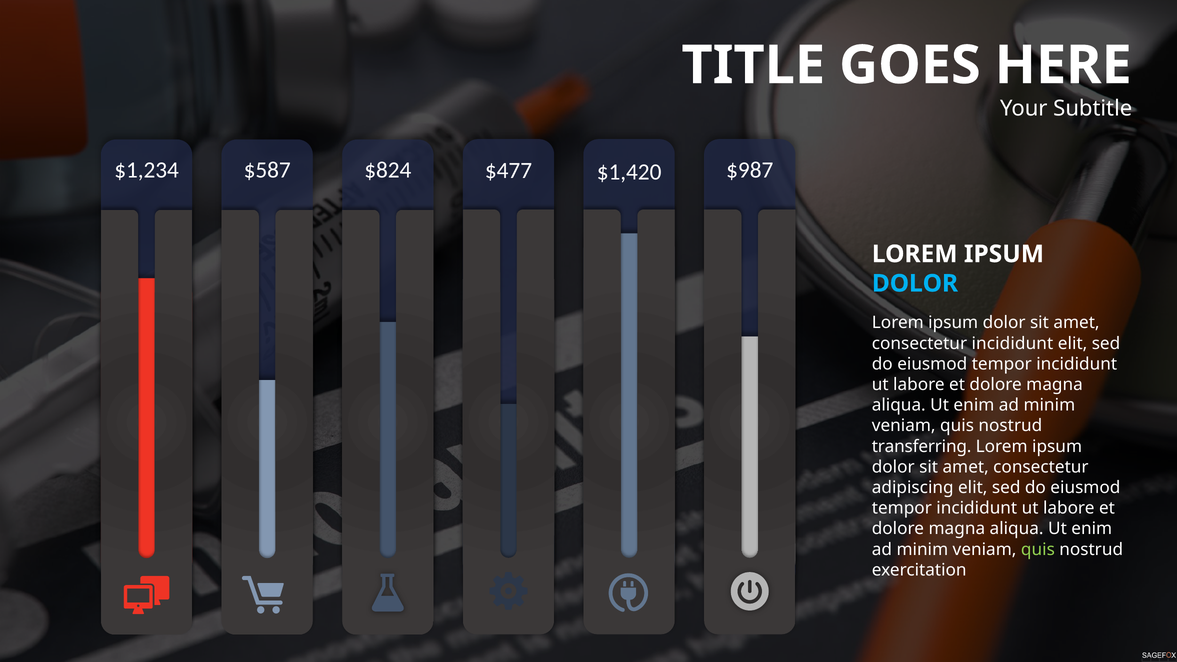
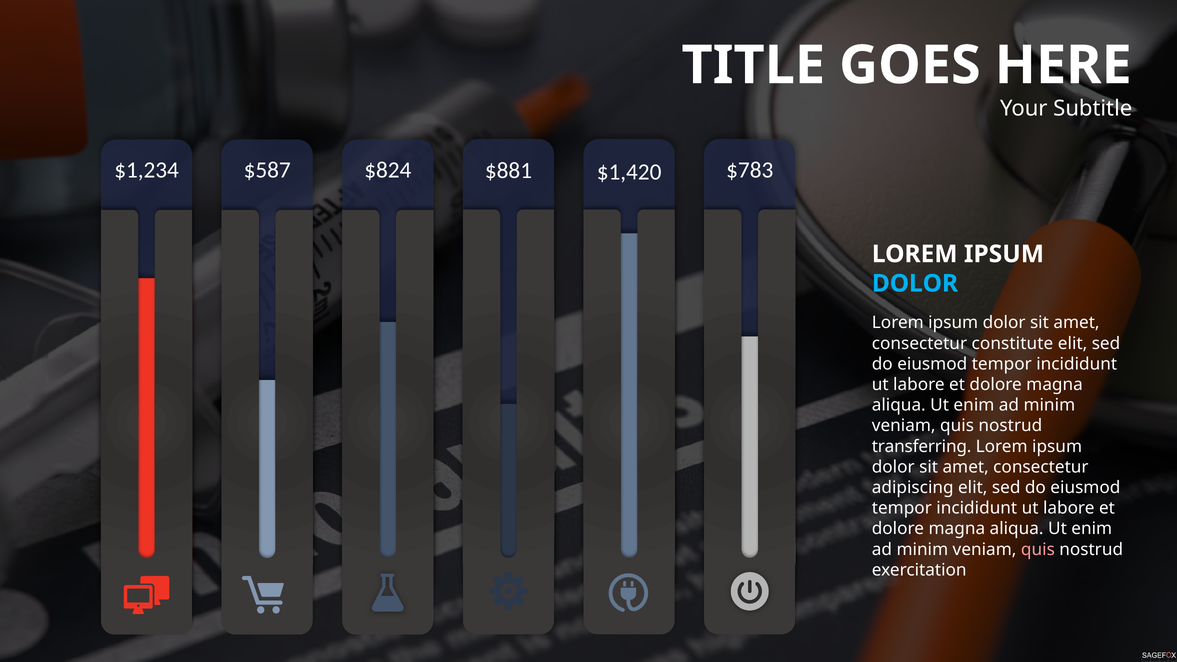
$477: $477 -> $881
$987: $987 -> $783
consectetur incididunt: incididunt -> constitute
quis at (1038, 549) colour: light green -> pink
